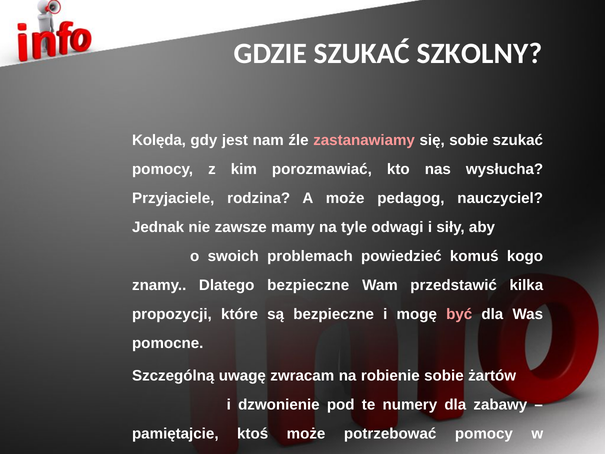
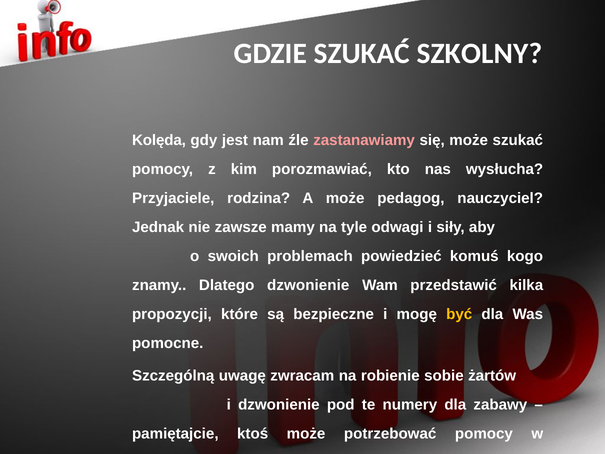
się sobie: sobie -> może
Dlatego bezpieczne: bezpieczne -> dzwonienie
być colour: pink -> yellow
